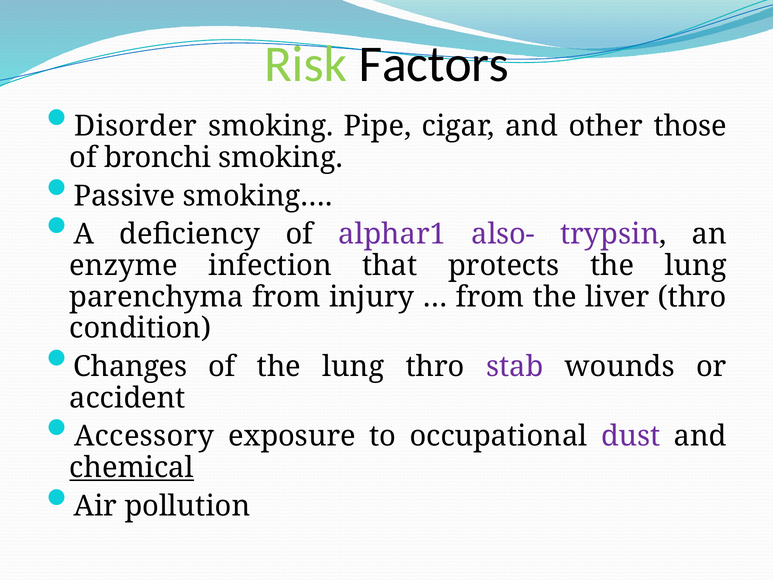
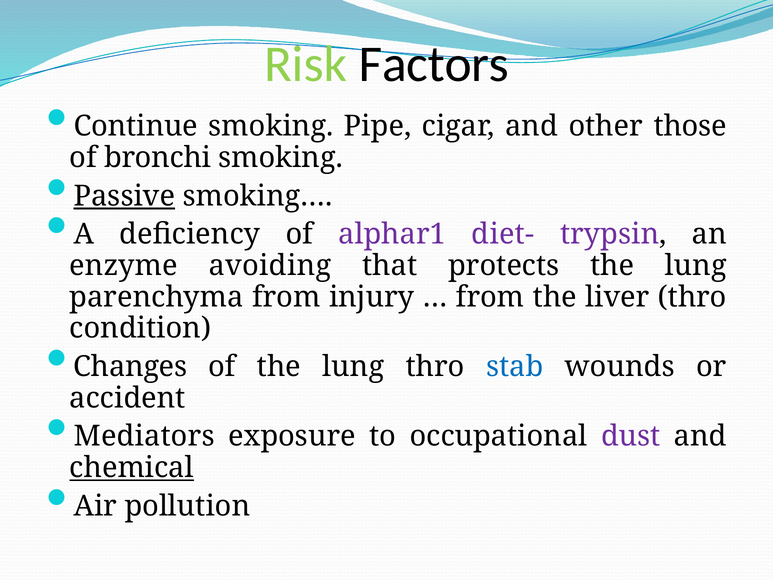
Disorder: Disorder -> Continue
Passive underline: none -> present
also-: also- -> diet-
infection: infection -> avoiding
stab colour: purple -> blue
Accessory: Accessory -> Mediators
